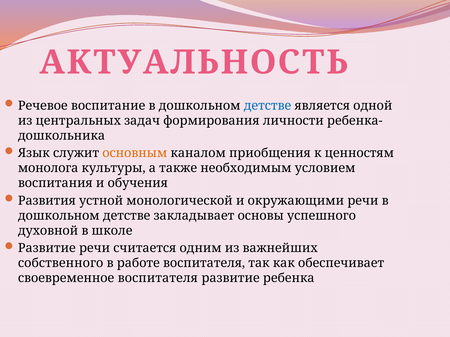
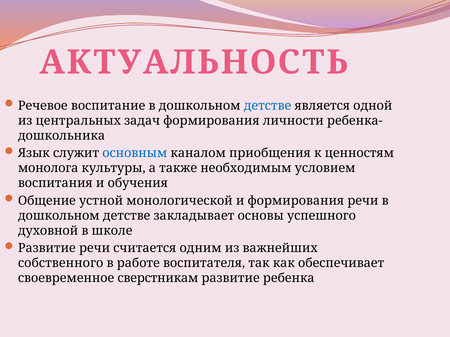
основным colour: orange -> blue
Развития: Развития -> Общение
и окружающими: окружающими -> формирования
своевременное воспитателя: воспитателя -> сверстникам
